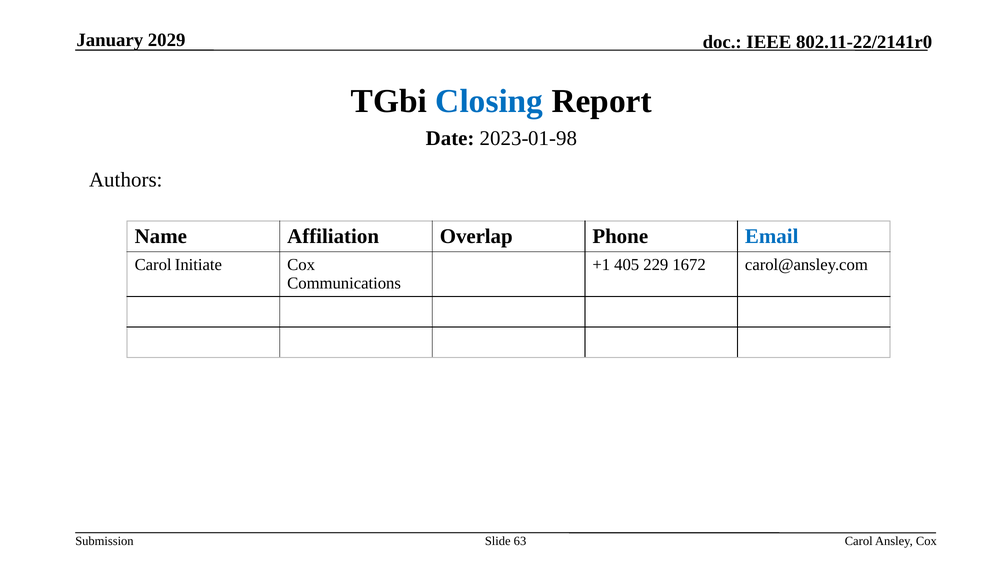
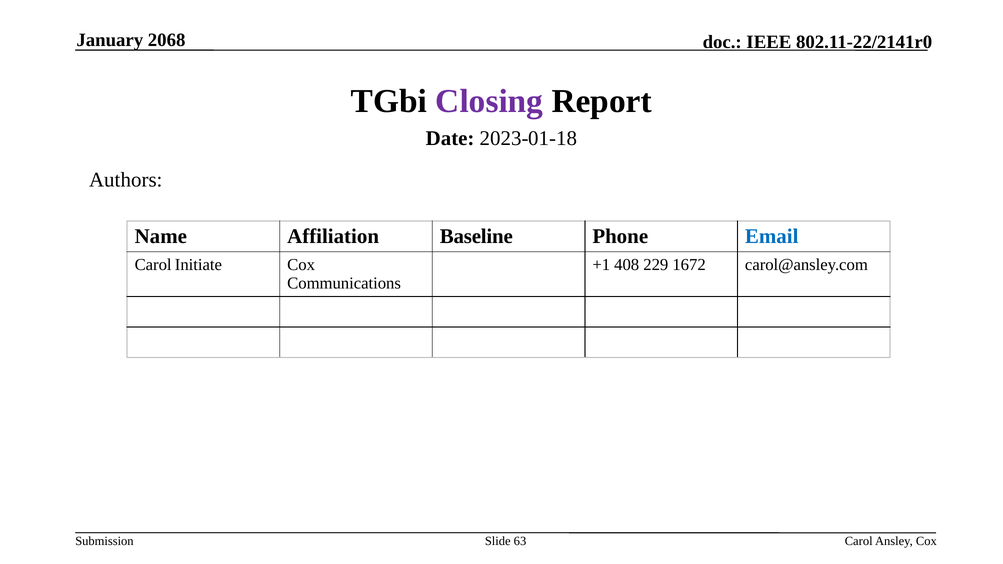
2029: 2029 -> 2068
Closing colour: blue -> purple
2023-01-98: 2023-01-98 -> 2023-01-18
Overlap: Overlap -> Baseline
405: 405 -> 408
